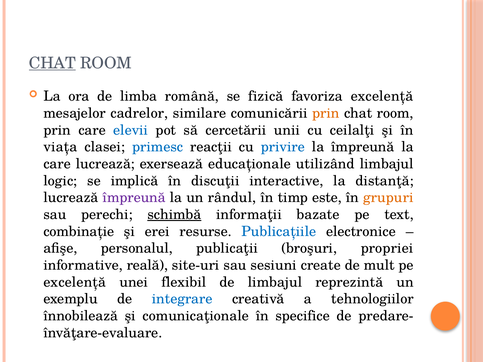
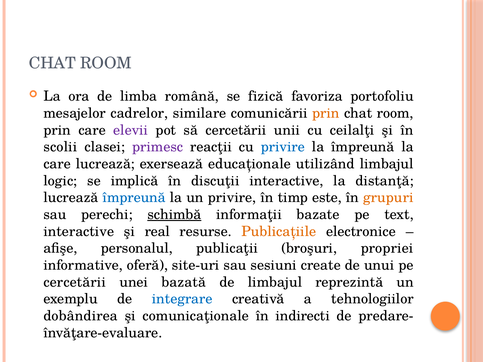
CHAT at (52, 63) underline: present -> none
favoriza excelenţă: excelenţă -> portofoliu
elevii colour: blue -> purple
viaţa: viaţa -> scolii
primesc colour: blue -> purple
împreună at (134, 198) colour: purple -> blue
un rândul: rândul -> privire
combinaţie at (79, 232): combinaţie -> interactive
erei: erei -> real
Publicaţiile colour: blue -> orange
reală: reală -> oferă
mult: mult -> unui
excelenţă at (75, 282): excelenţă -> cercetării
flexibil: flexibil -> bazată
înnobilează: înnobilează -> dobândirea
specifice: specifice -> indirecti
